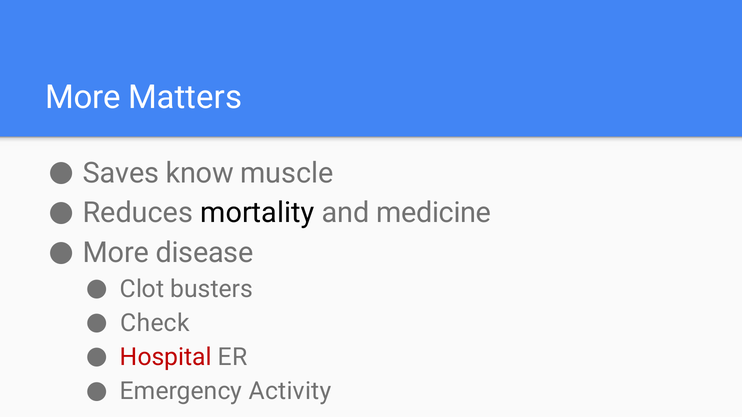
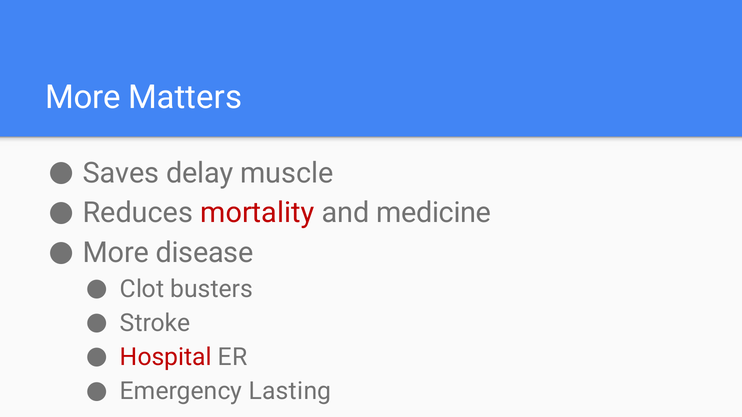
know: know -> delay
mortality colour: black -> red
Check: Check -> Stroke
Activity: Activity -> Lasting
